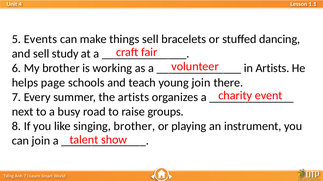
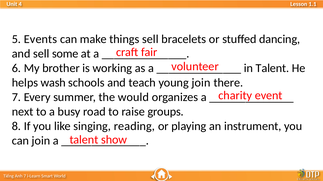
study: study -> some
in Artists: Artists -> Talent
page: page -> wash
the artists: artists -> would
singing brother: brother -> reading
